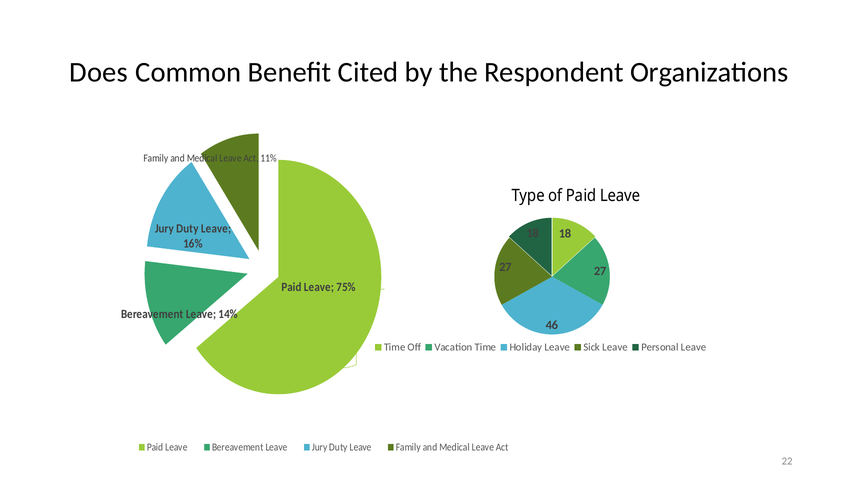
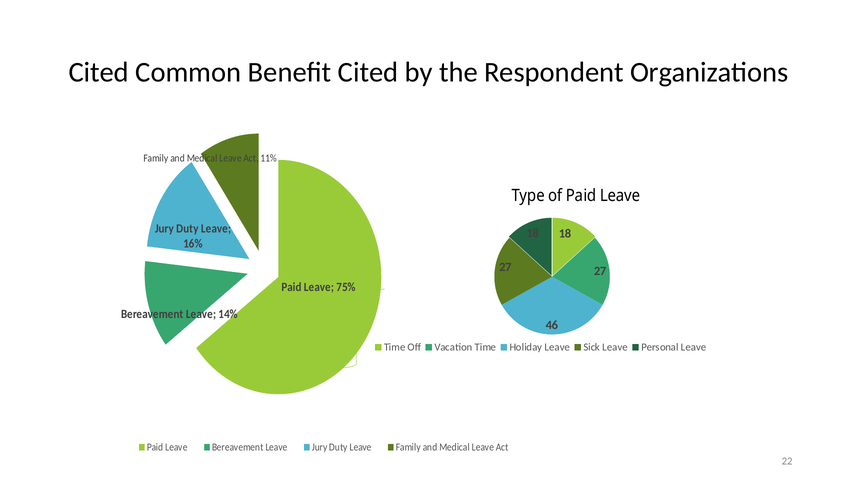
Does at (99, 72): Does -> Cited
